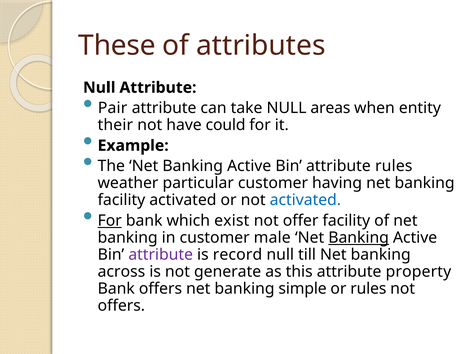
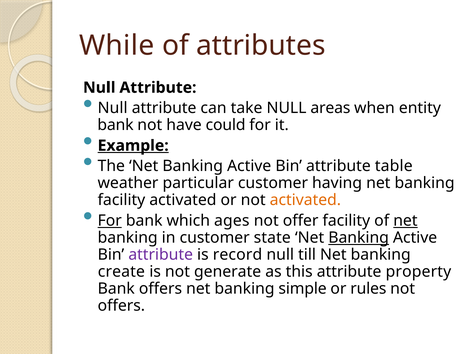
These: These -> While
Pair at (113, 108): Pair -> Null
their at (115, 125): their -> bank
Example underline: none -> present
attribute rules: rules -> table
activated at (305, 200) colour: blue -> orange
exist: exist -> ages
net at (405, 221) underline: none -> present
male: male -> state
across: across -> create
